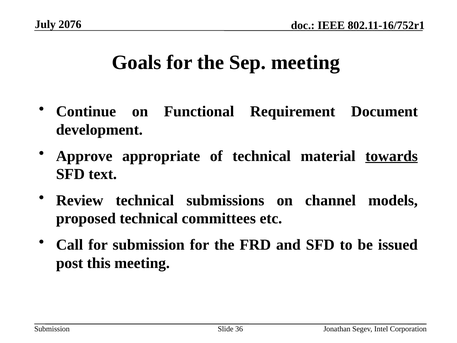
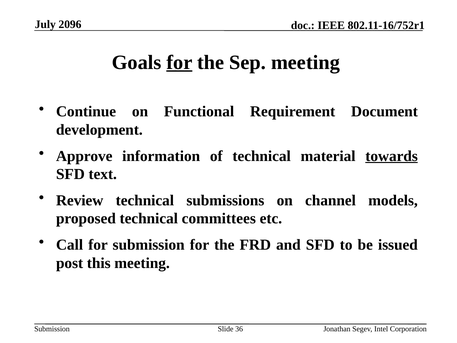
2076: 2076 -> 2096
for at (179, 62) underline: none -> present
appropriate: appropriate -> information
